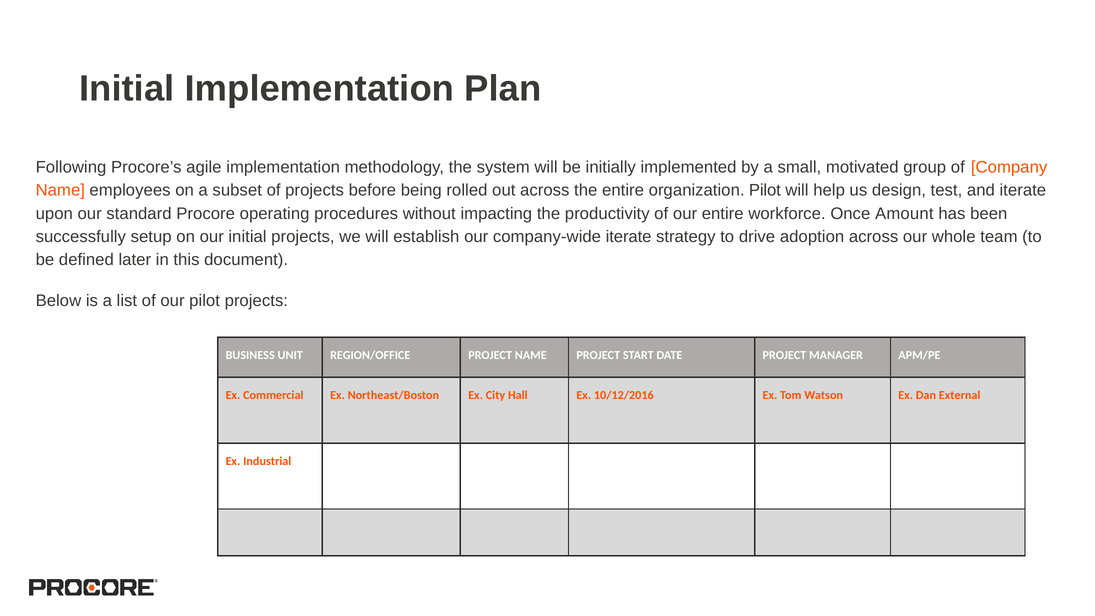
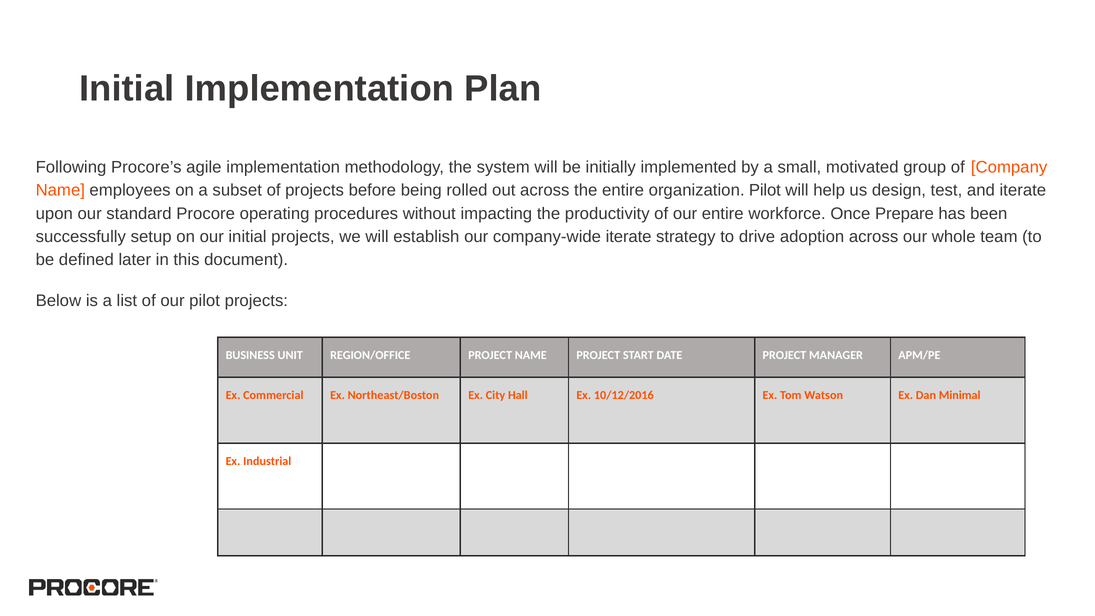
Amount: Amount -> Prepare
External: External -> Minimal
